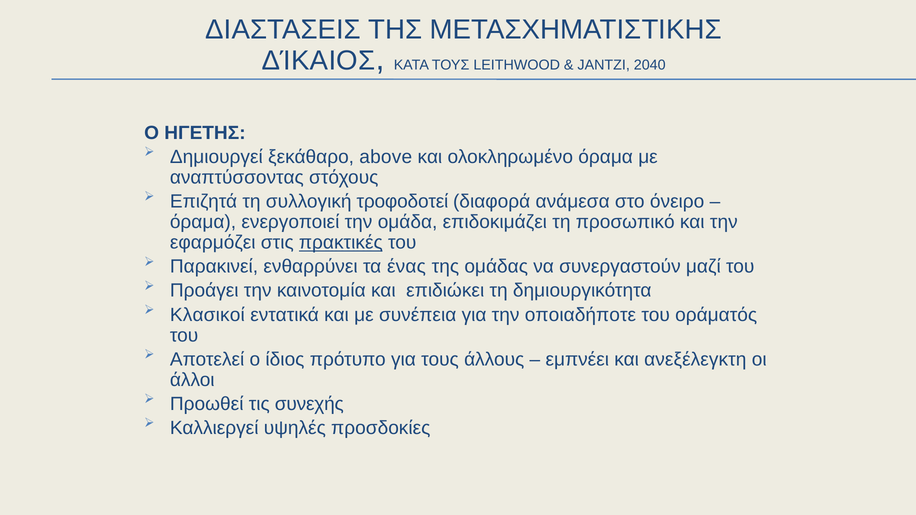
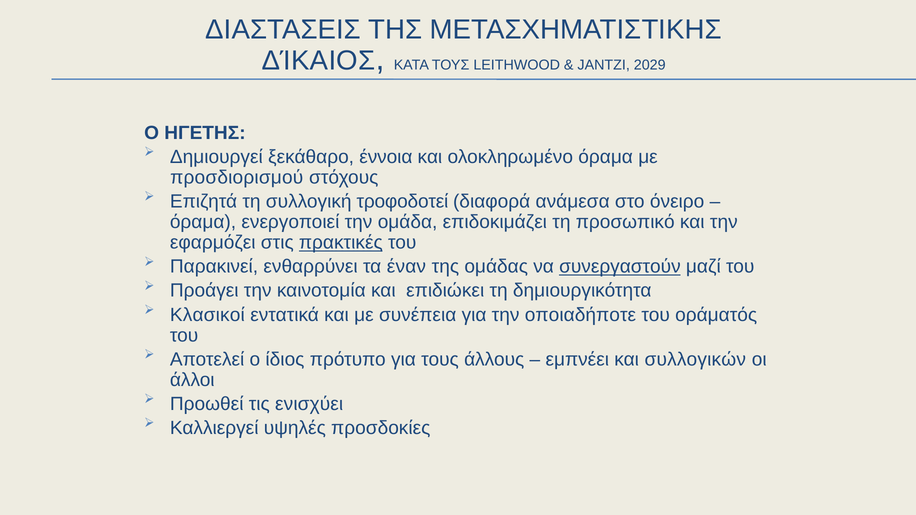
2040: 2040 -> 2029
above: above -> έννοια
αναπτύσσοντας: αναπτύσσοντας -> προσδιορισμού
ένας: ένας -> έναν
συνεργαστούν underline: none -> present
ανεξέλεγκτη: ανεξέλεγκτη -> συλλογικών
συνεχής: συνεχής -> ενισχύει
